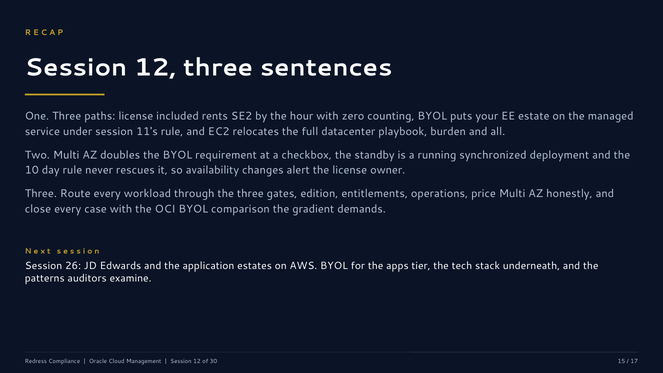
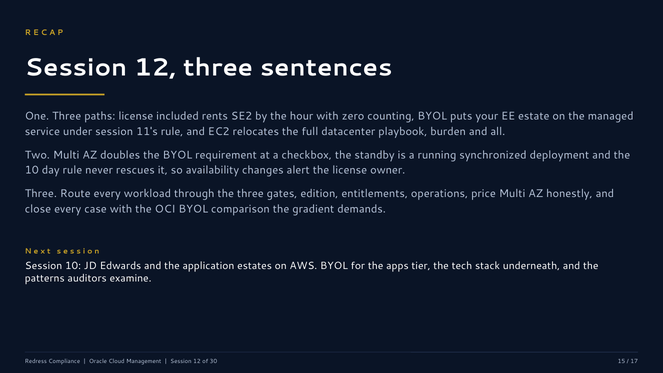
Session 26: 26 -> 10
